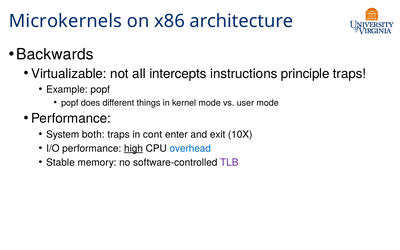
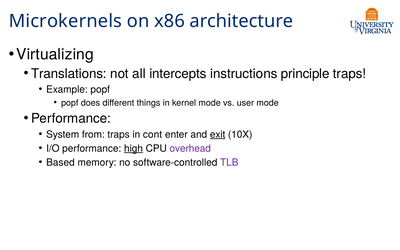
Backwards: Backwards -> Virtualizing
Virtualizable: Virtualizable -> Translations
both: both -> from
exit underline: none -> present
overhead colour: blue -> purple
Stable: Stable -> Based
